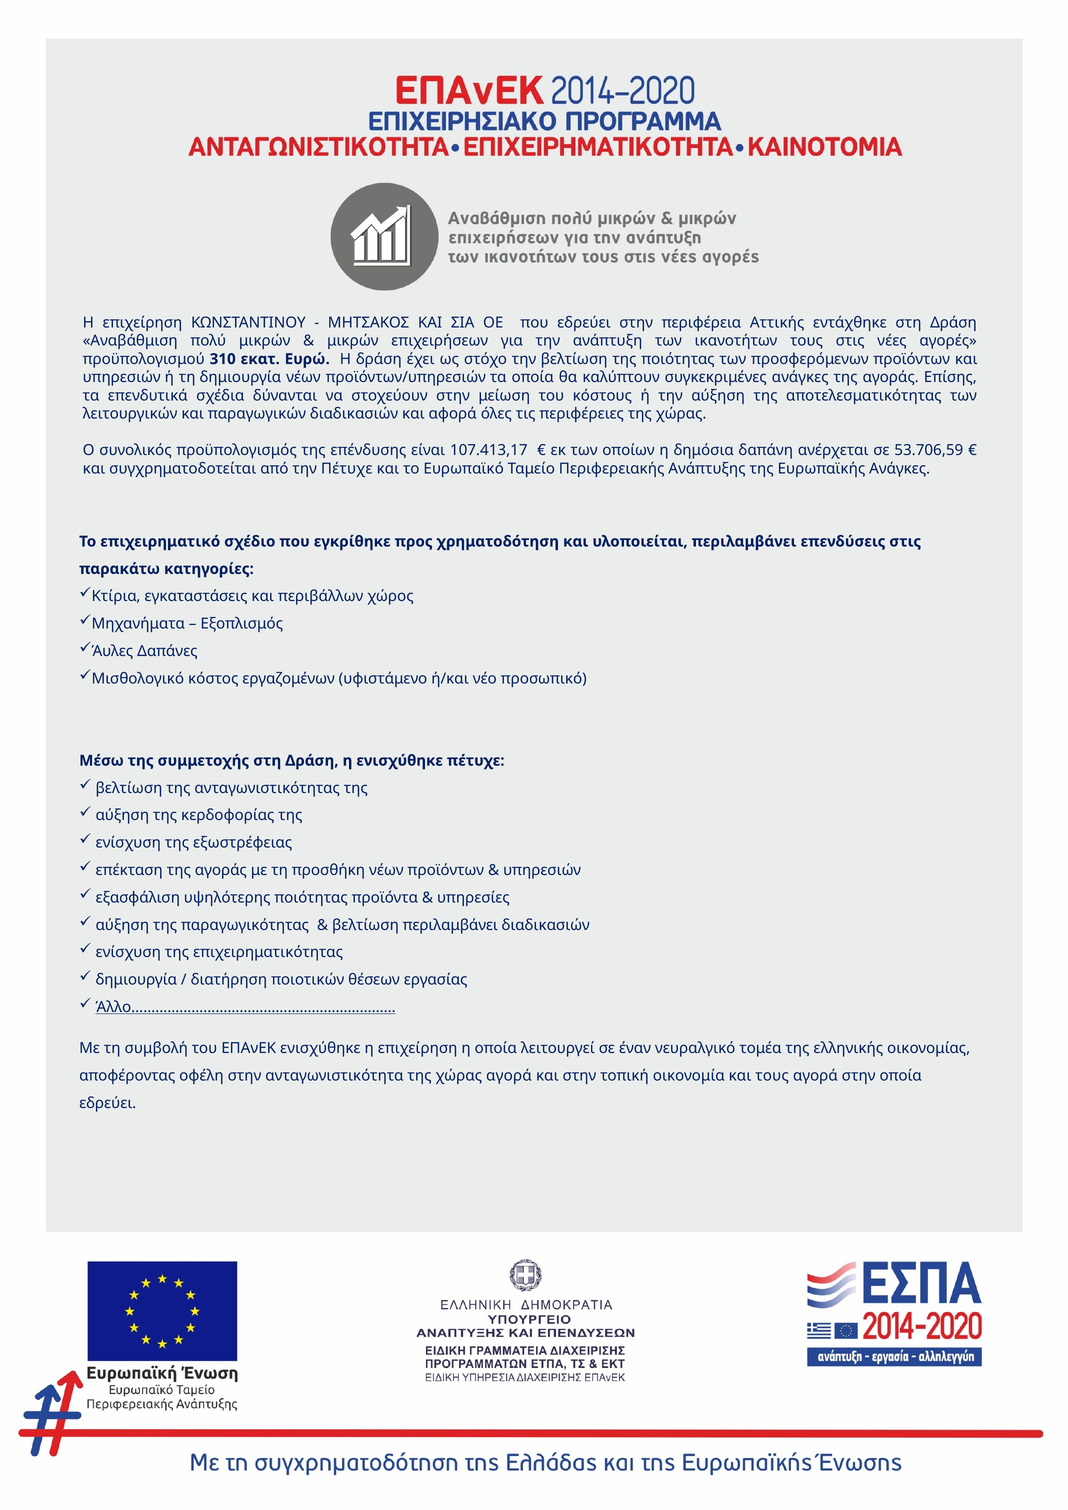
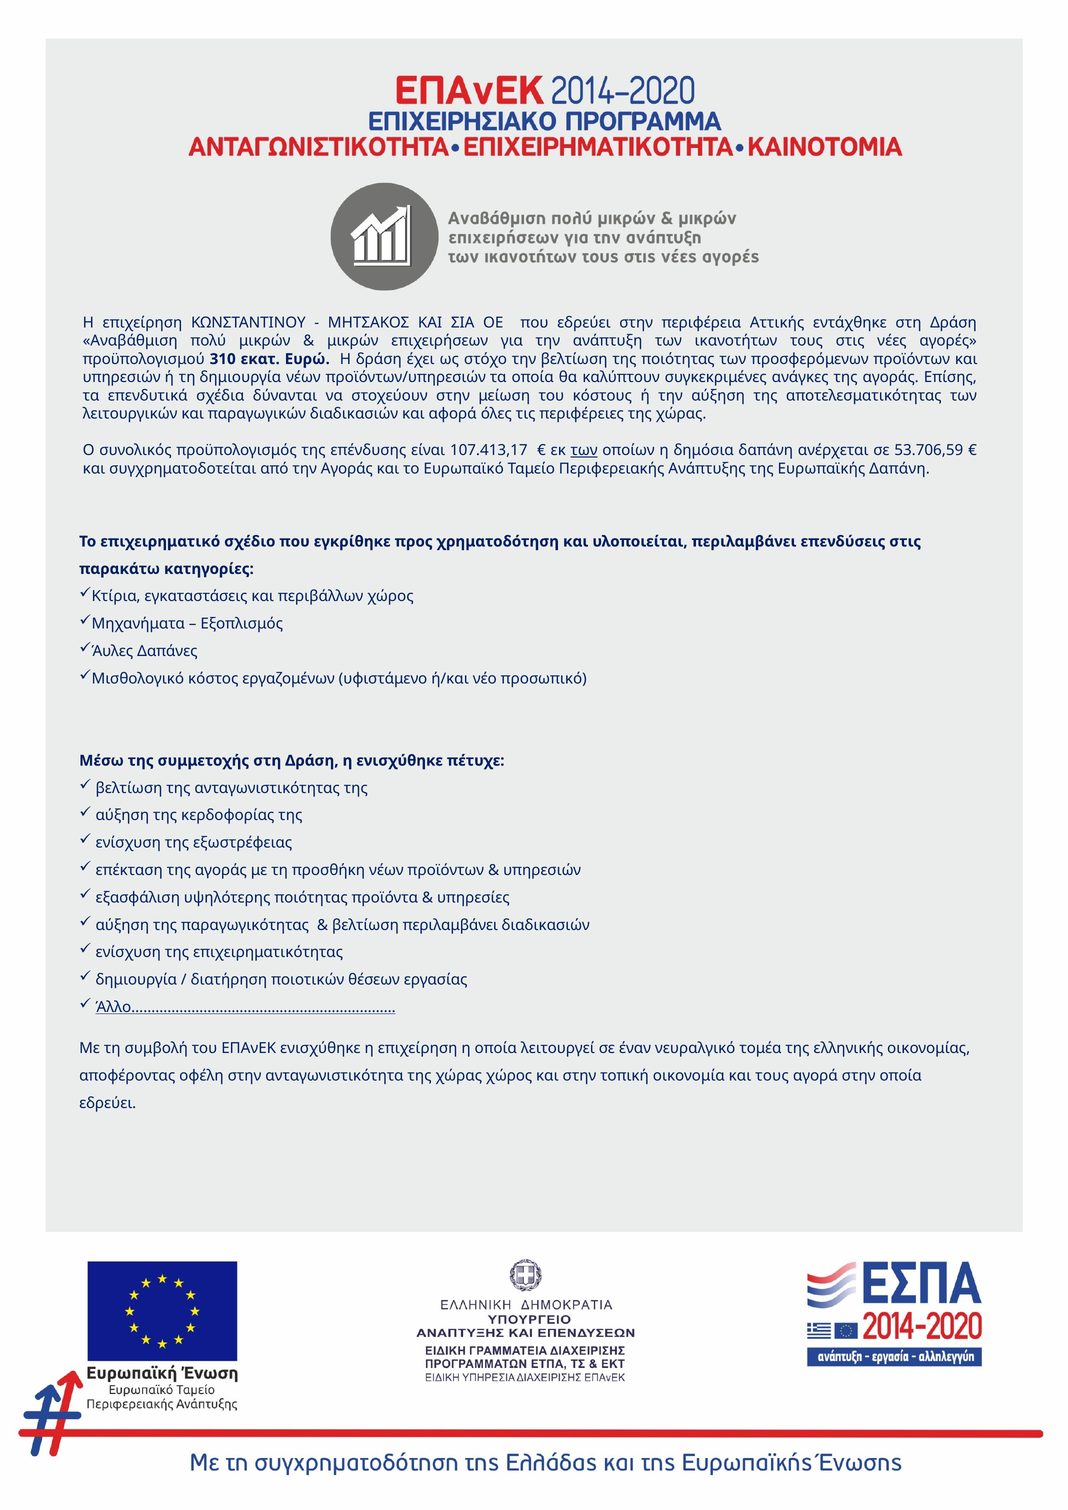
των at (584, 450) underline: none -> present
την Πέτυχε: Πέτυχε -> Αγοράς
Ευρωπαϊκής Ανάγκες: Ανάγκες -> Δαπάνη
χώρας αγορά: αγορά -> χώρος
